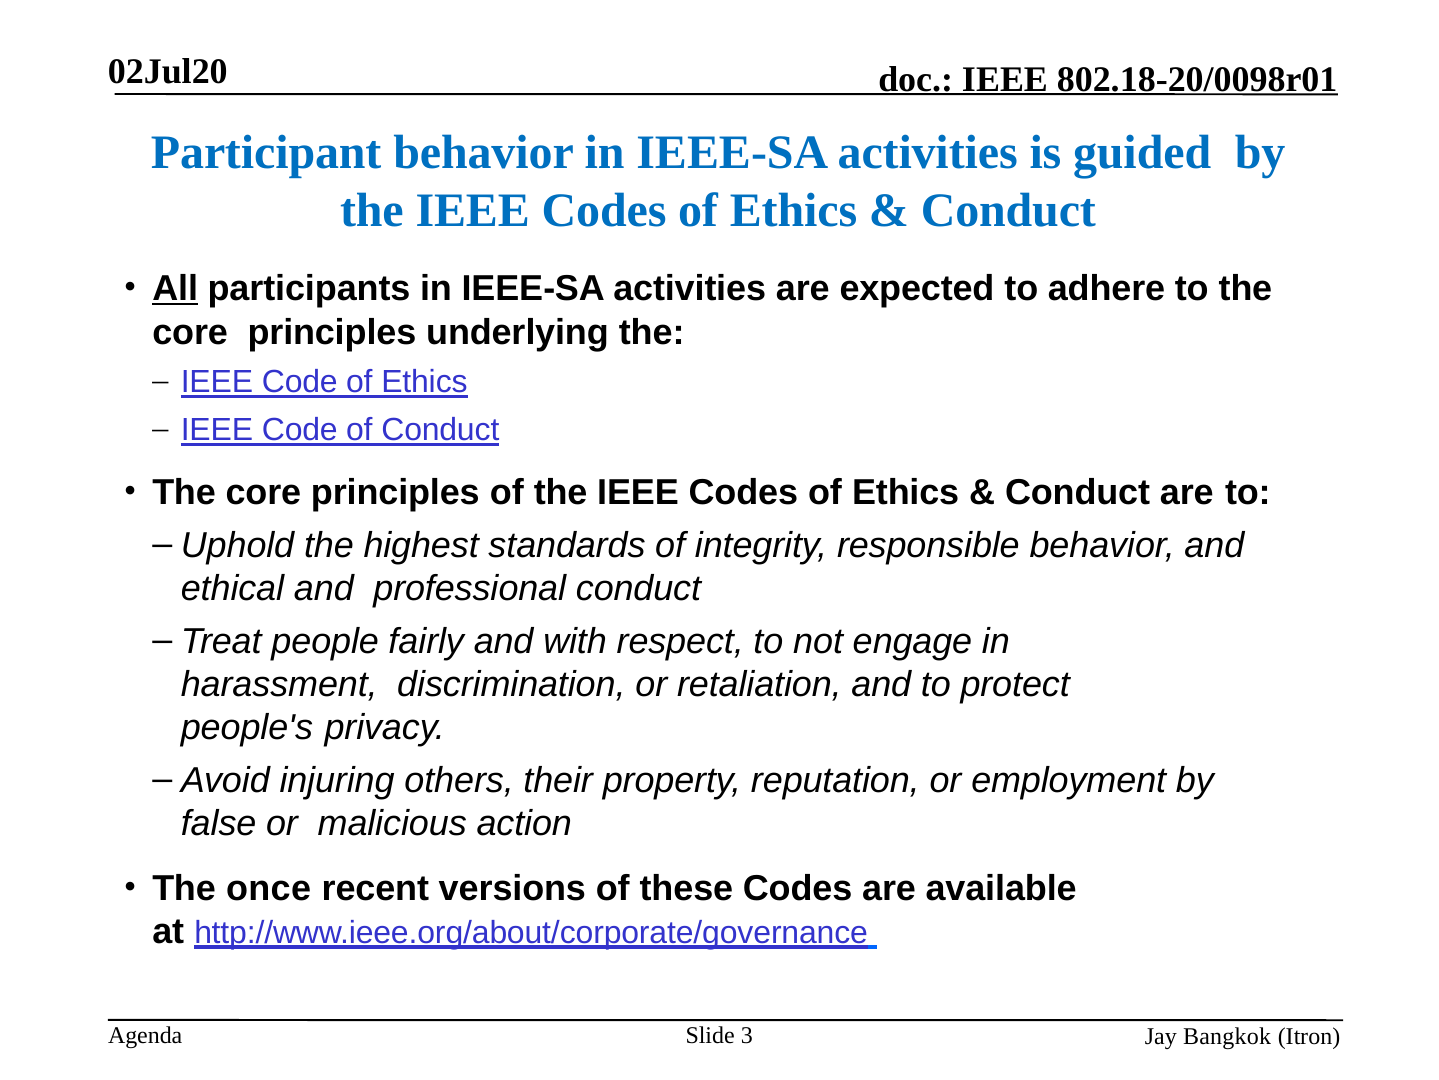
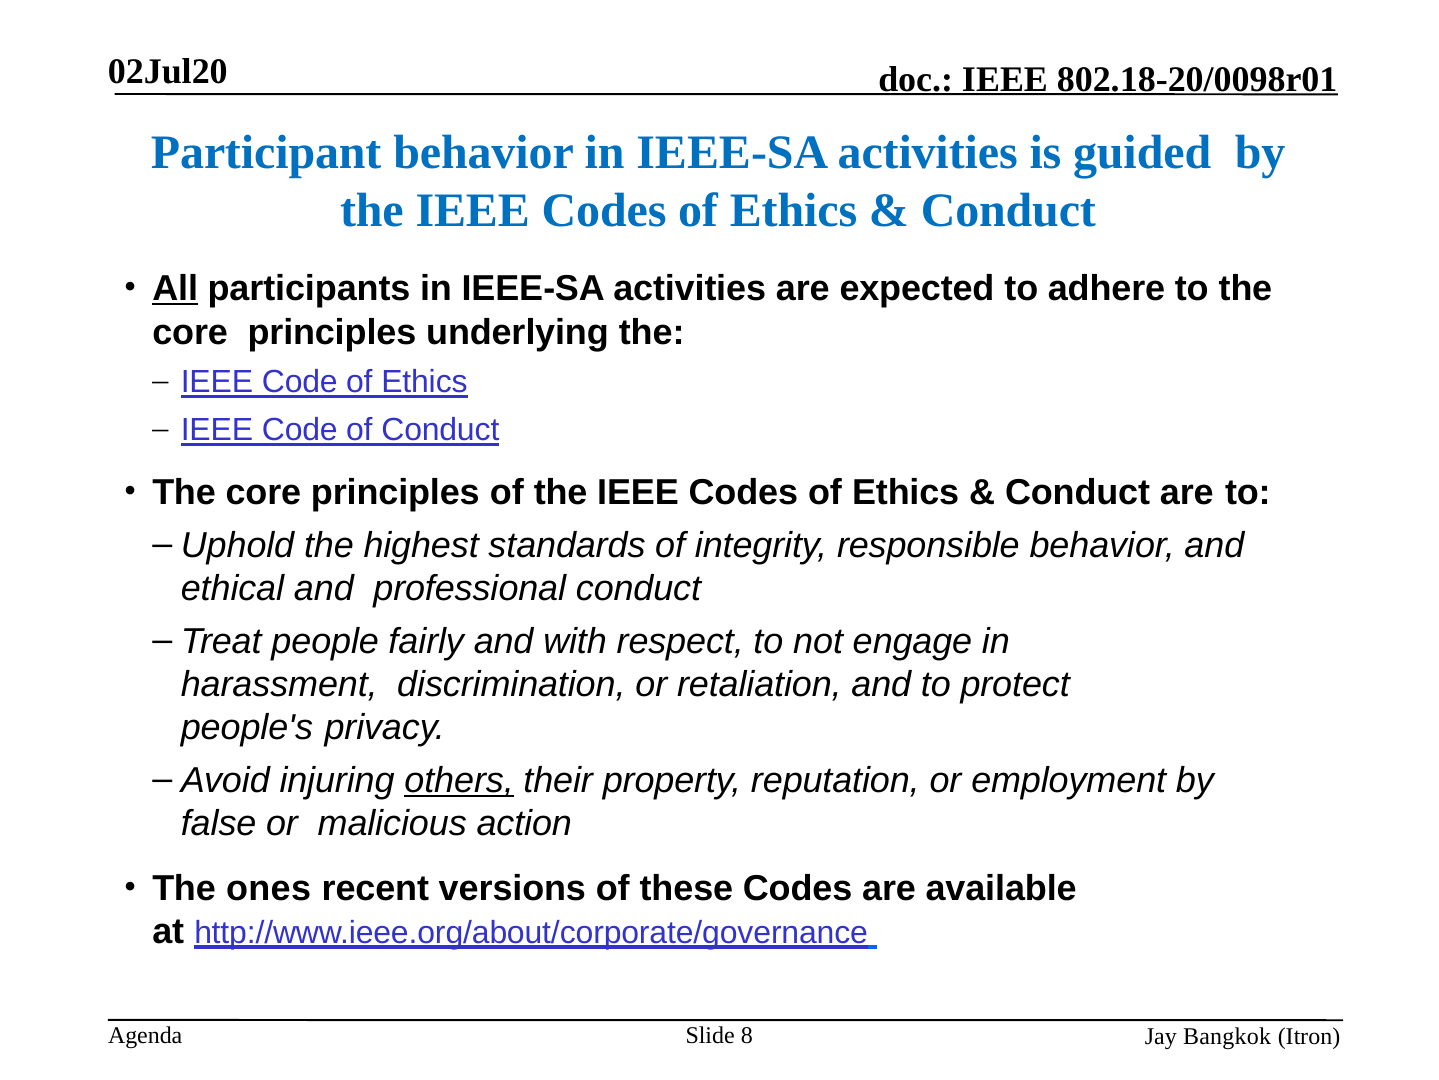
others underline: none -> present
once: once -> ones
3: 3 -> 8
